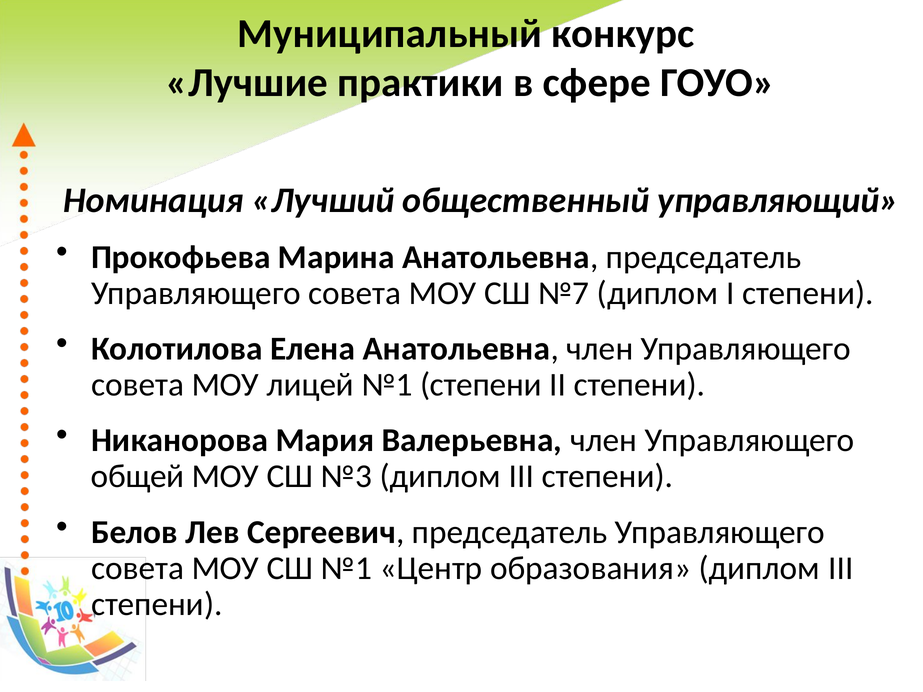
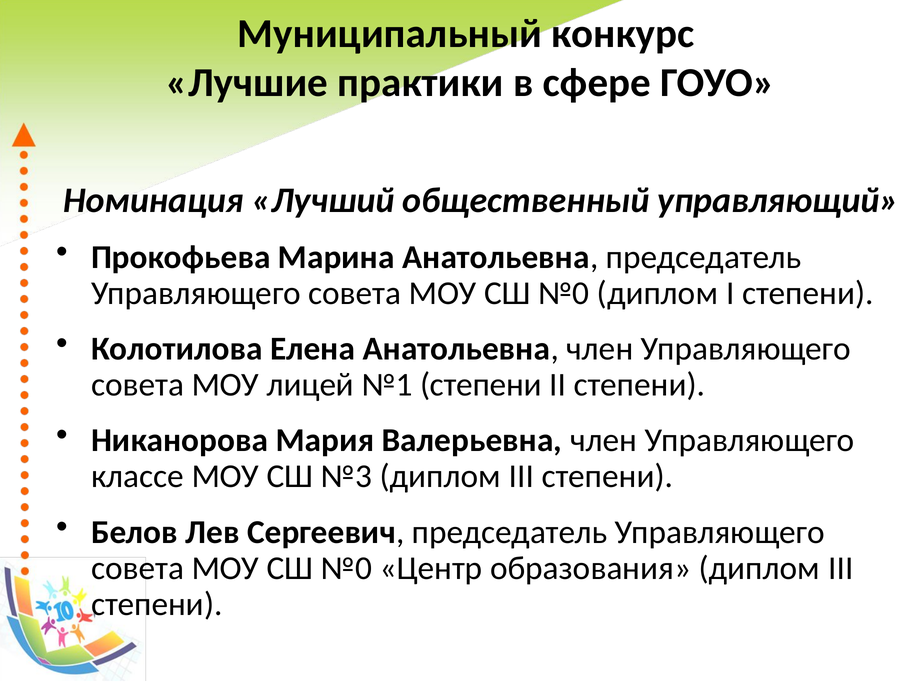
№7 at (564, 293): №7 -> №0
общей: общей -> классе
№1 at (346, 568): №1 -> №0
